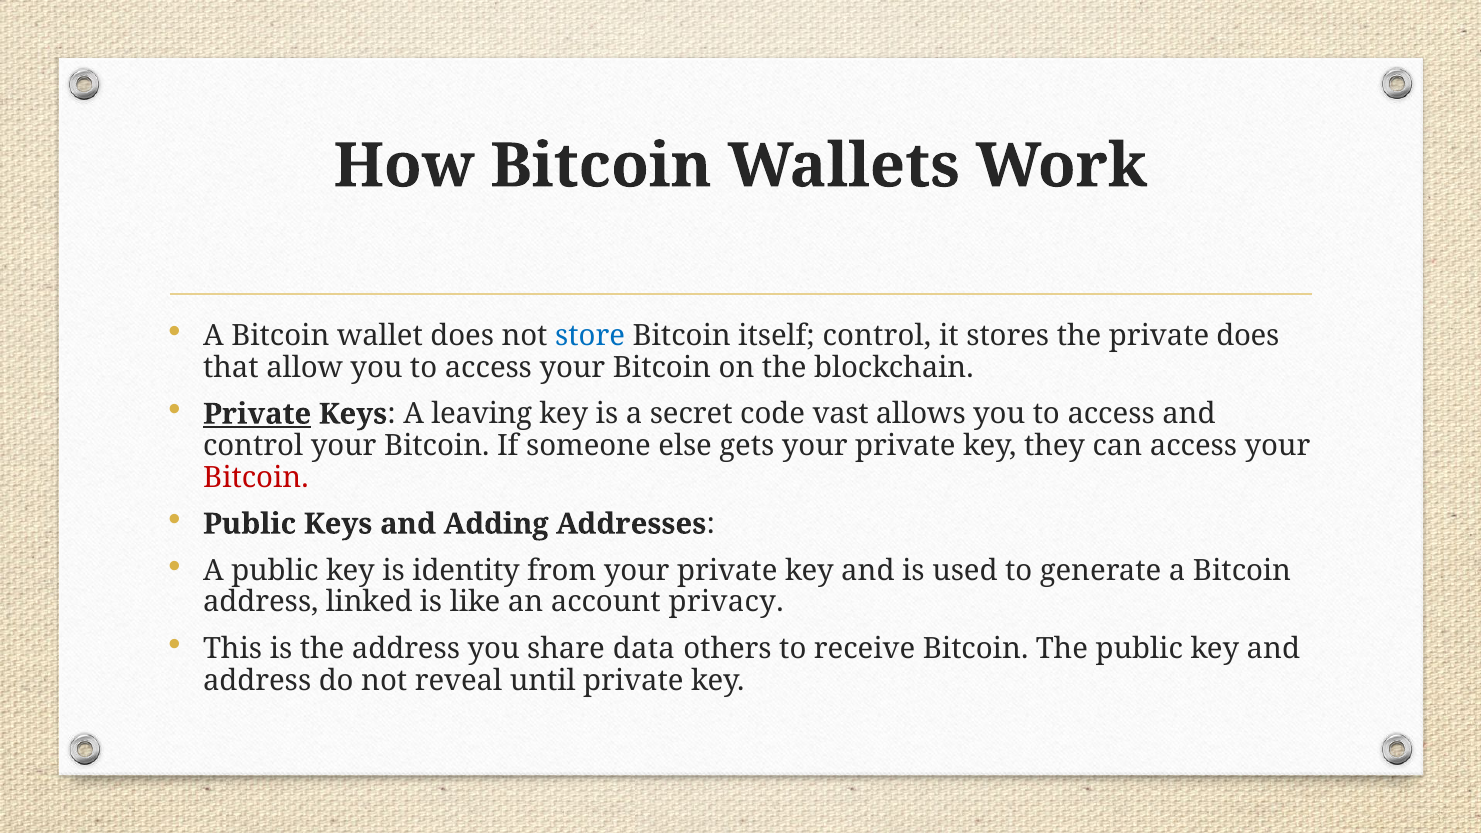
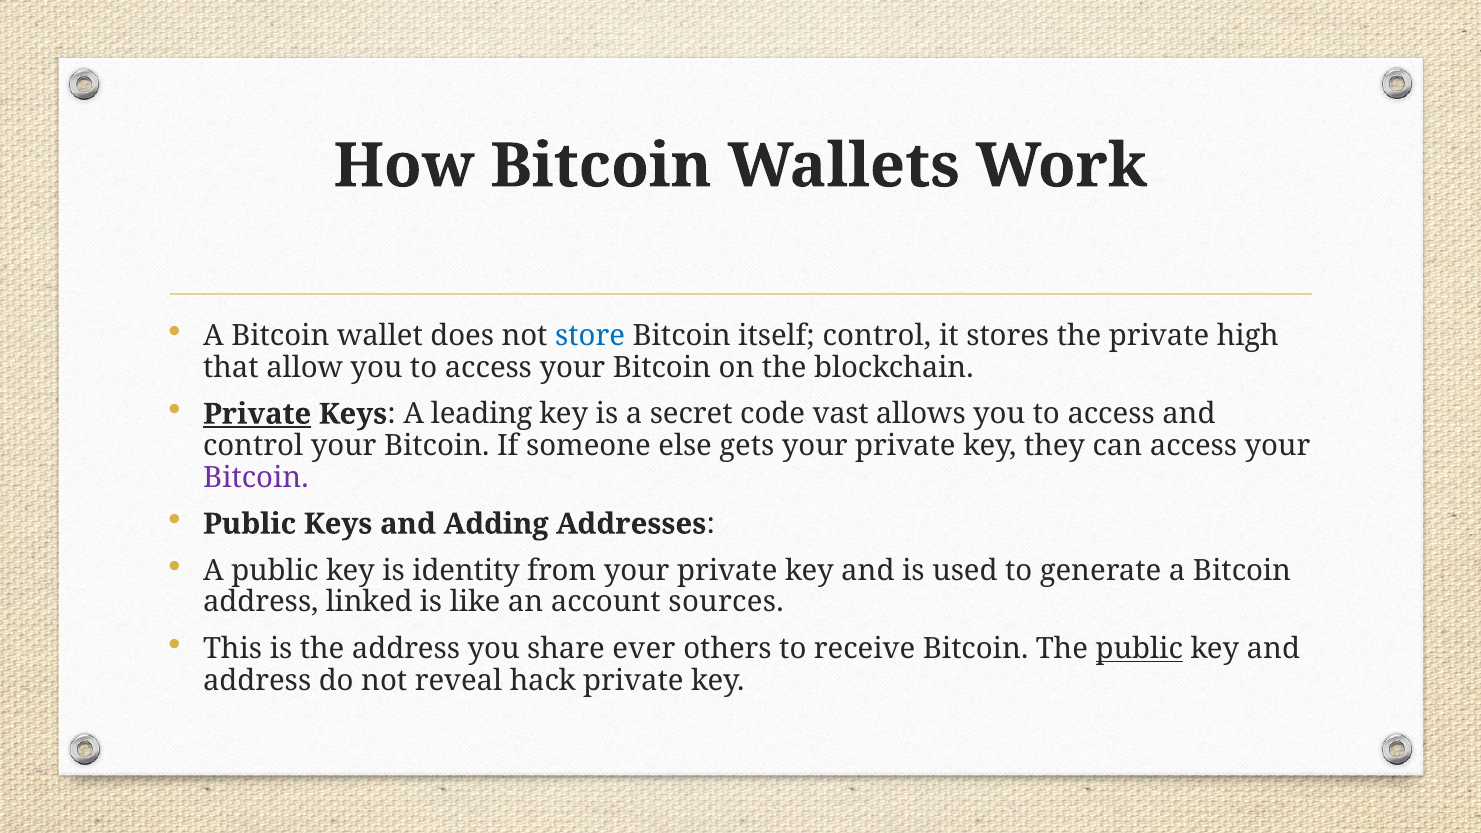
private does: does -> high
leaving: leaving -> leading
Bitcoin at (256, 477) colour: red -> purple
privacy: privacy -> sources
data: data -> ever
public at (1139, 649) underline: none -> present
until: until -> hack
